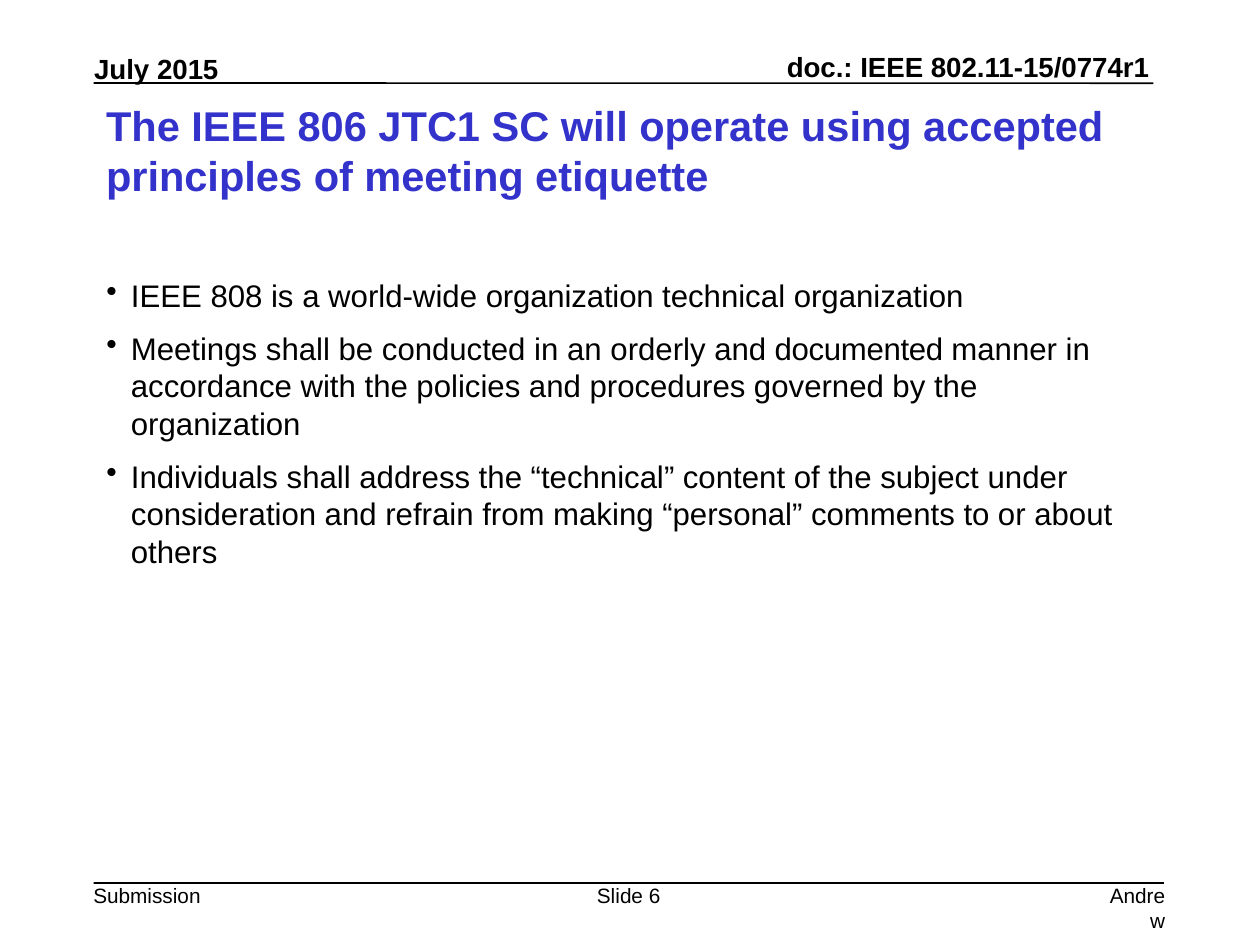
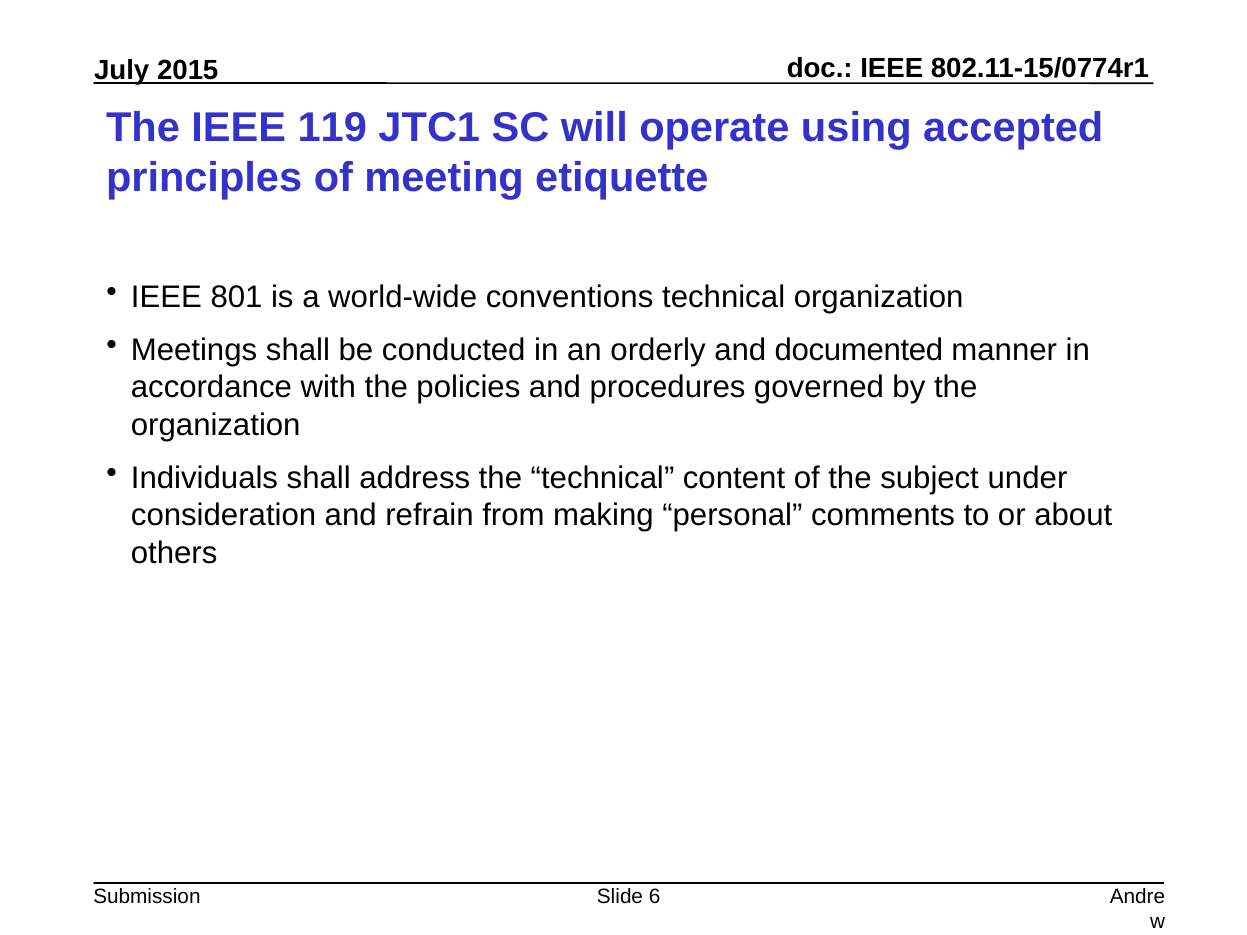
806: 806 -> 119
808: 808 -> 801
world-wide organization: organization -> conventions
